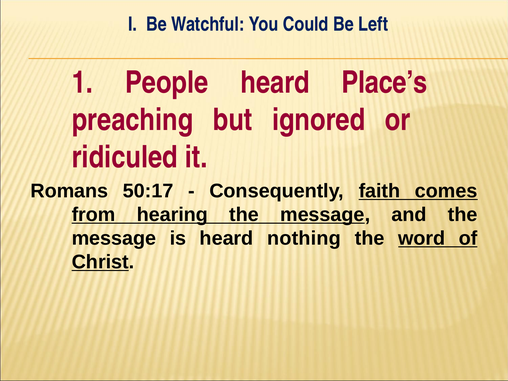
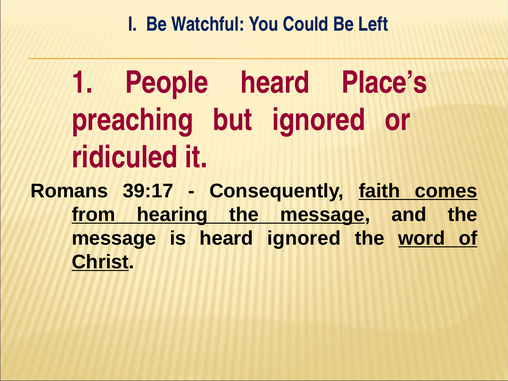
50:17: 50:17 -> 39:17
heard nothing: nothing -> ignored
